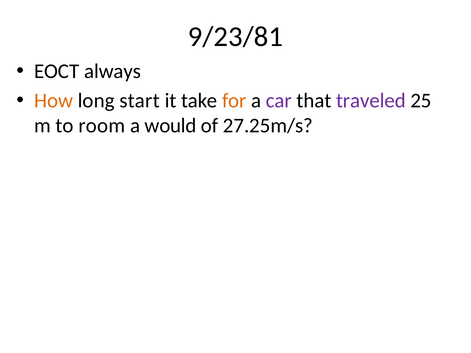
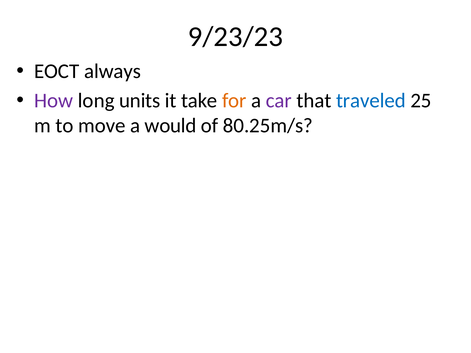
9/23/81: 9/23/81 -> 9/23/23
How colour: orange -> purple
start: start -> units
traveled colour: purple -> blue
room: room -> move
27.25m/s: 27.25m/s -> 80.25m/s
